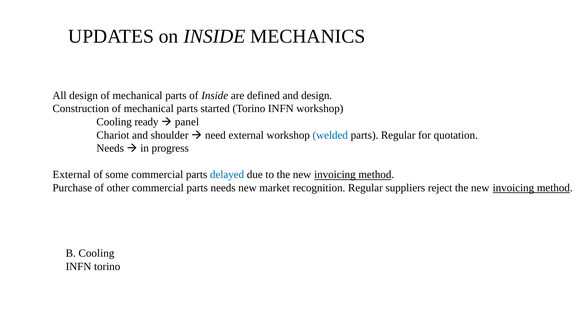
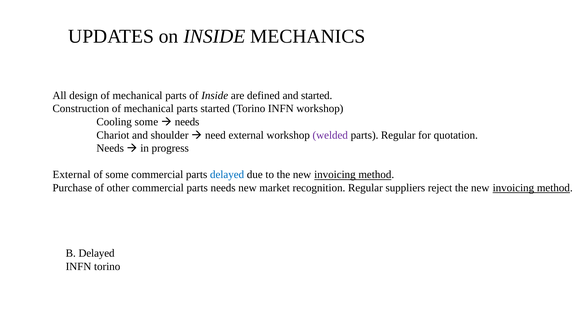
and design: design -> started
Cooling ready: ready -> some
panel at (187, 122): panel -> needs
welded colour: blue -> purple
B Cooling: Cooling -> Delayed
